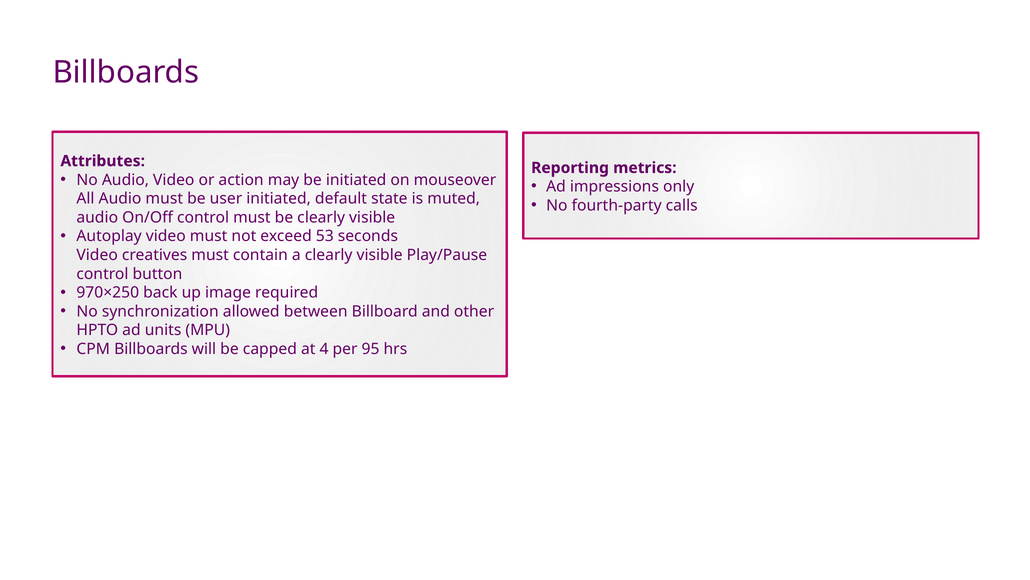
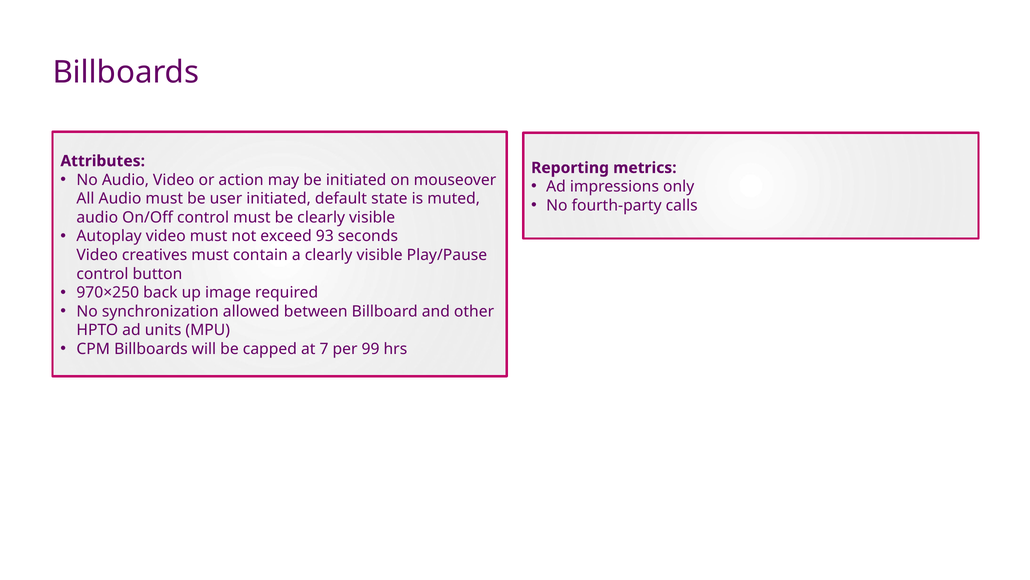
53: 53 -> 93
4: 4 -> 7
95: 95 -> 99
